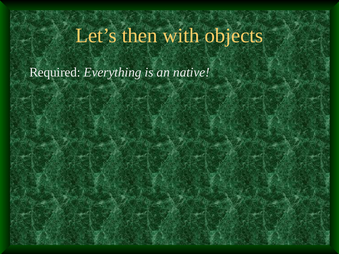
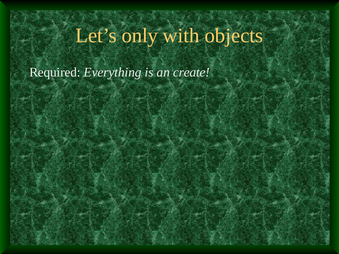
then: then -> only
native: native -> create
